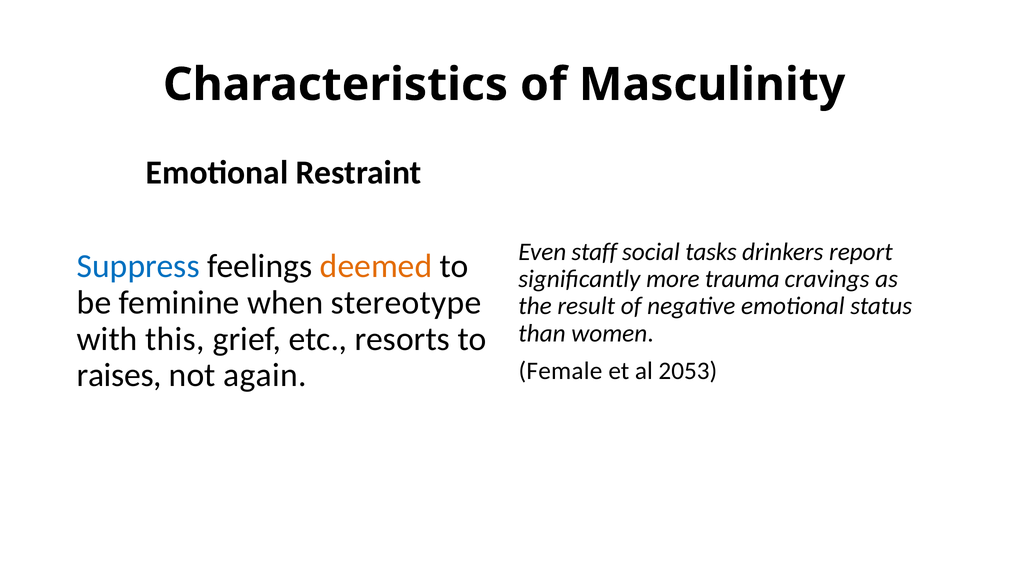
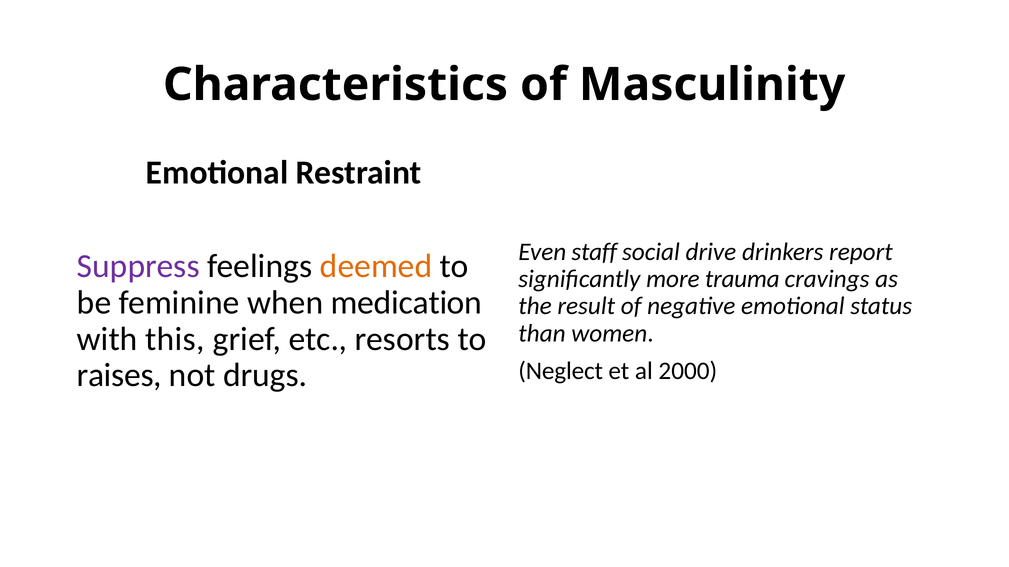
tasks: tasks -> drive
Suppress colour: blue -> purple
stereotype: stereotype -> medication
Female: Female -> Neglect
2053: 2053 -> 2000
again: again -> drugs
